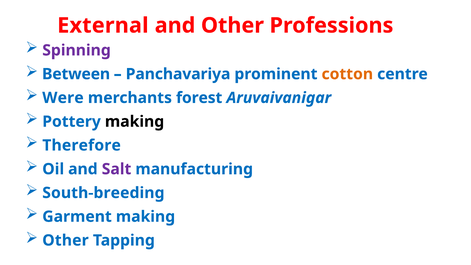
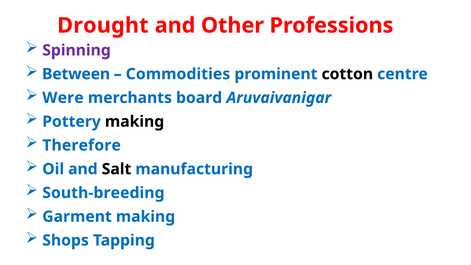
External: External -> Drought
Panchavariya: Panchavariya -> Commodities
cotton colour: orange -> black
forest: forest -> board
Salt colour: purple -> black
Other at (65, 240): Other -> Shops
